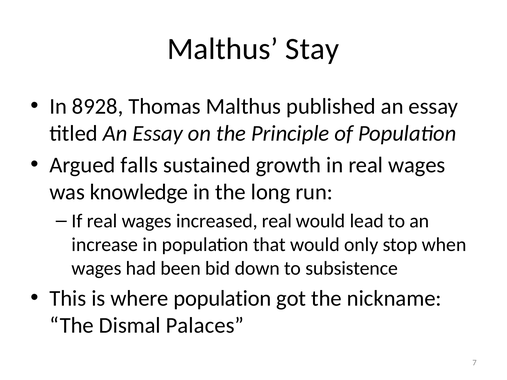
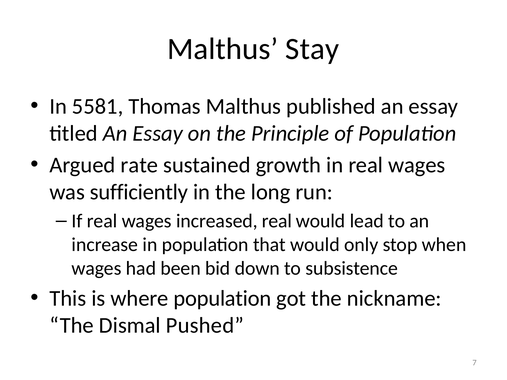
8928: 8928 -> 5581
falls: falls -> rate
knowledge: knowledge -> sufficiently
Palaces: Palaces -> Pushed
